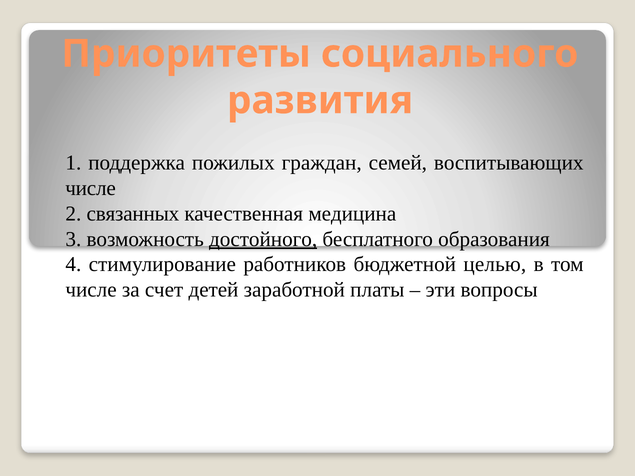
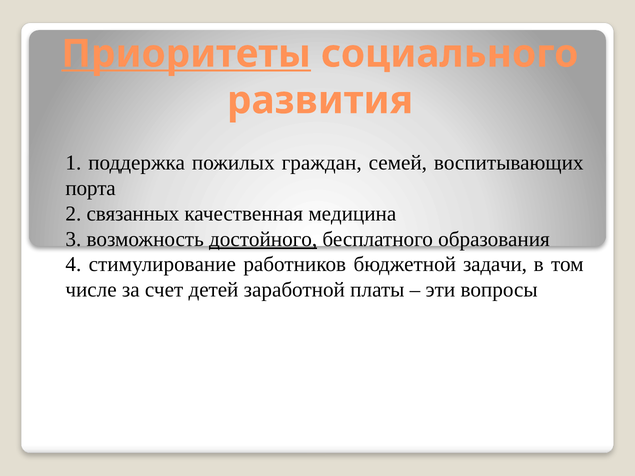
Приоритеты underline: none -> present
числе at (91, 188): числе -> порта
целью: целью -> задачи
